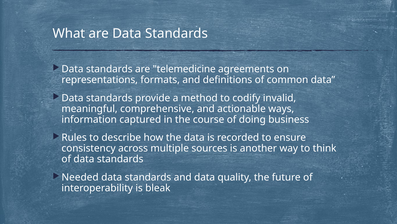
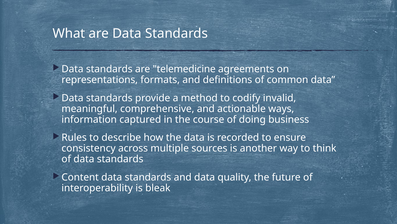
Needed: Needed -> Content
